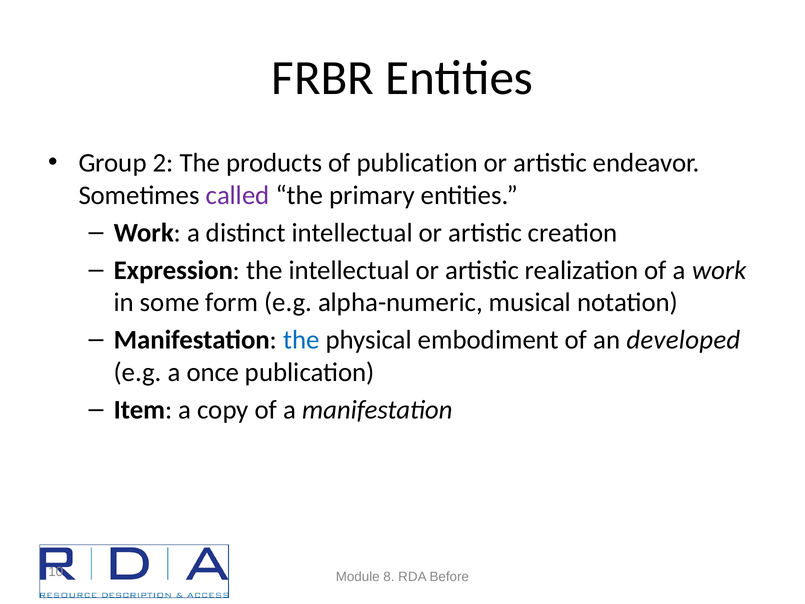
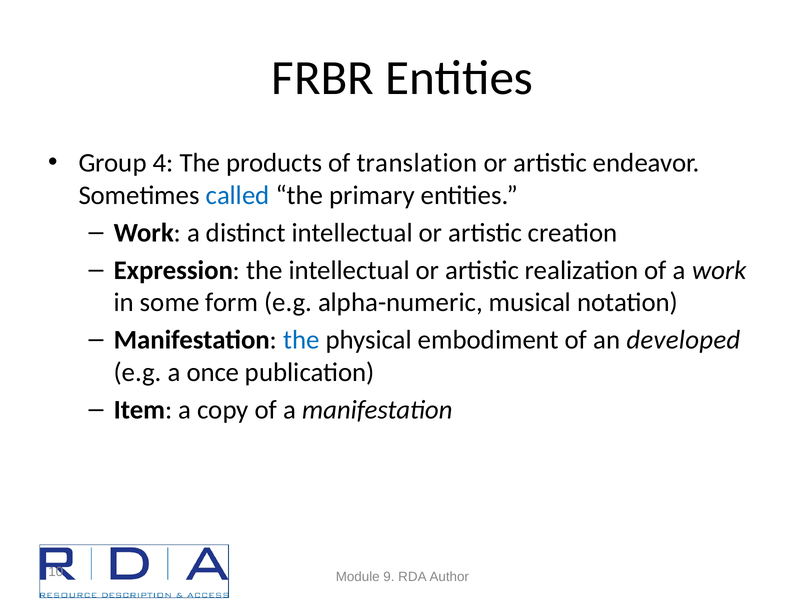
2: 2 -> 4
of publication: publication -> translation
called colour: purple -> blue
8: 8 -> 9
Before: Before -> Author
